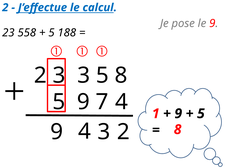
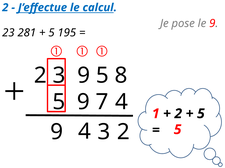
558: 558 -> 281
188: 188 -> 195
3 at (84, 76): 3 -> 9
9 at (178, 114): 9 -> 2
8 at (178, 130): 8 -> 5
